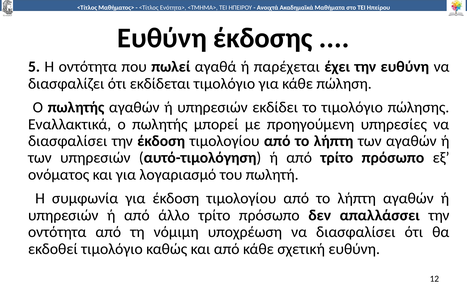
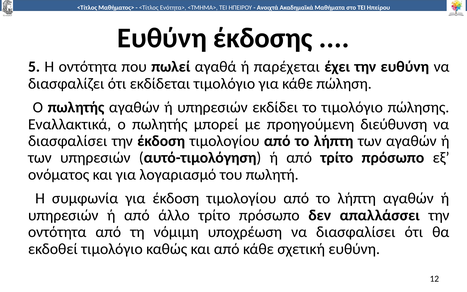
υπηρεσίες: υπηρεσίες -> διεύθυνση
